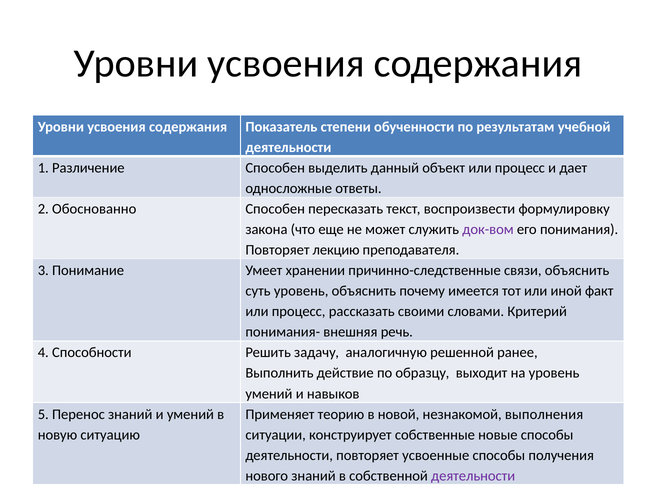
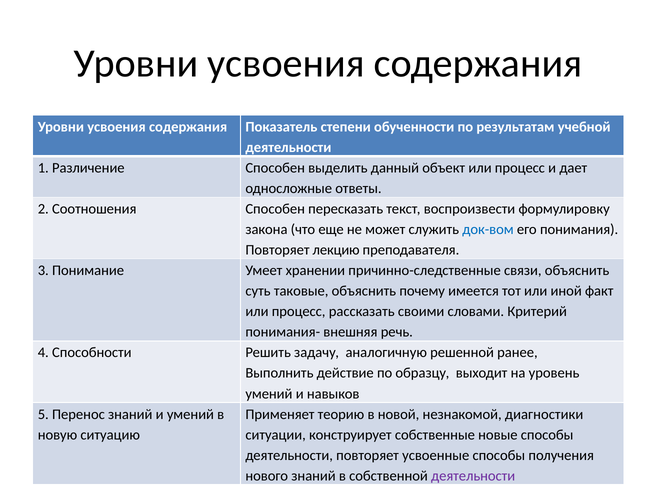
Обоснованно: Обоснованно -> Соотношения
док-вом colour: purple -> blue
суть уровень: уровень -> таковые
выполнения: выполнения -> диагностики
